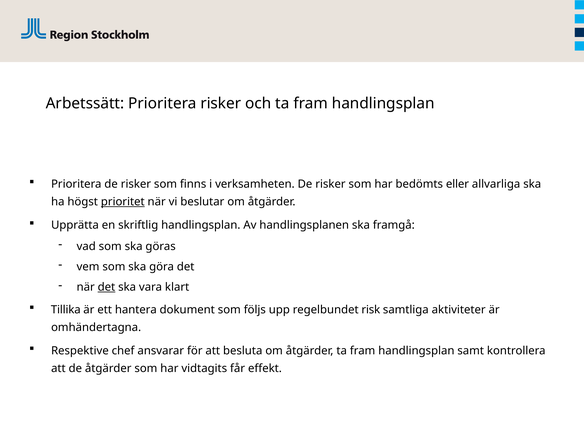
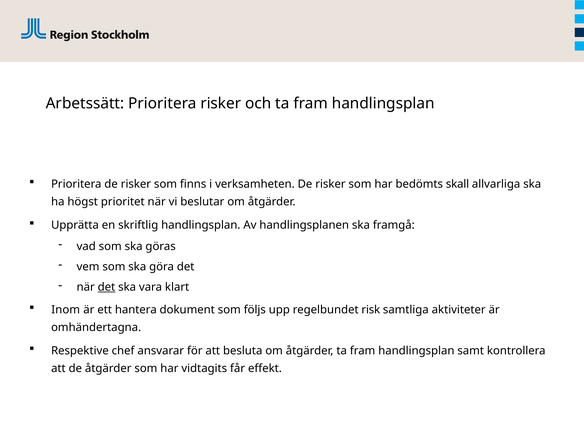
eller: eller -> skall
prioritet underline: present -> none
Tillika: Tillika -> Inom
